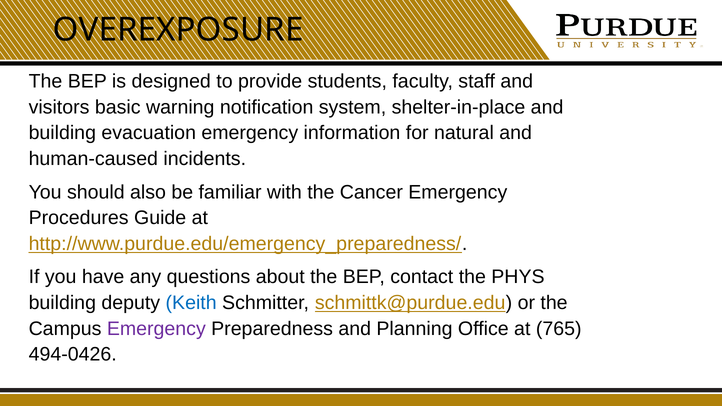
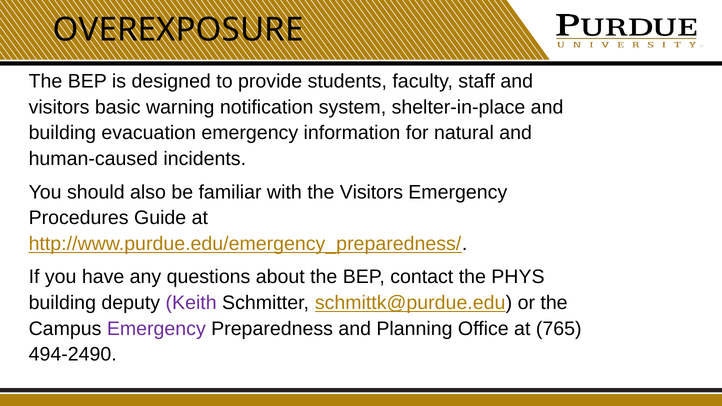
the Cancer: Cancer -> Visitors
Keith colour: blue -> purple
494-0426: 494-0426 -> 494-2490
